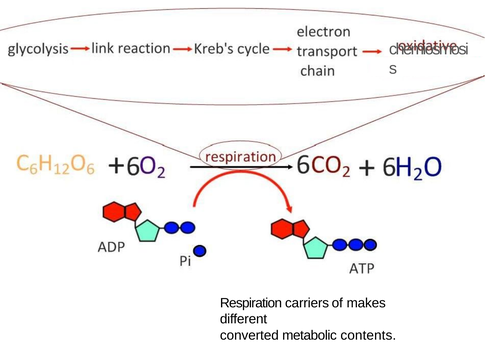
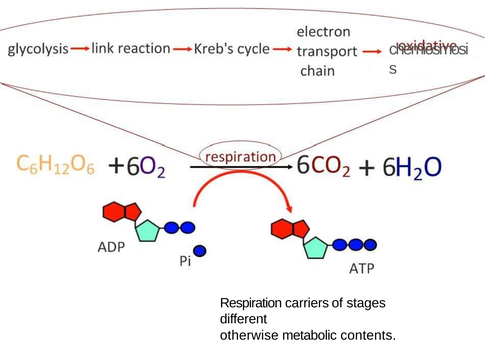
makes: makes -> stages
converted: converted -> otherwise
